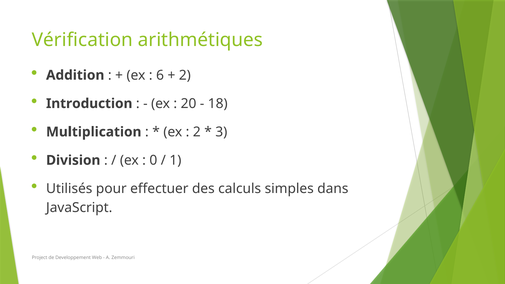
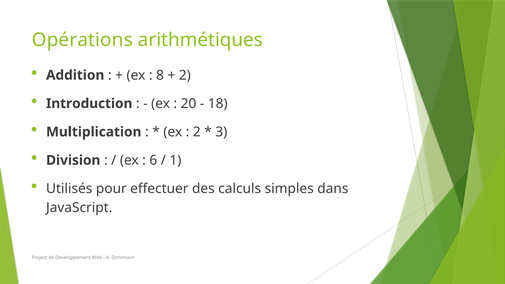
Vérification: Vérification -> Opérations
6: 6 -> 8
0: 0 -> 6
